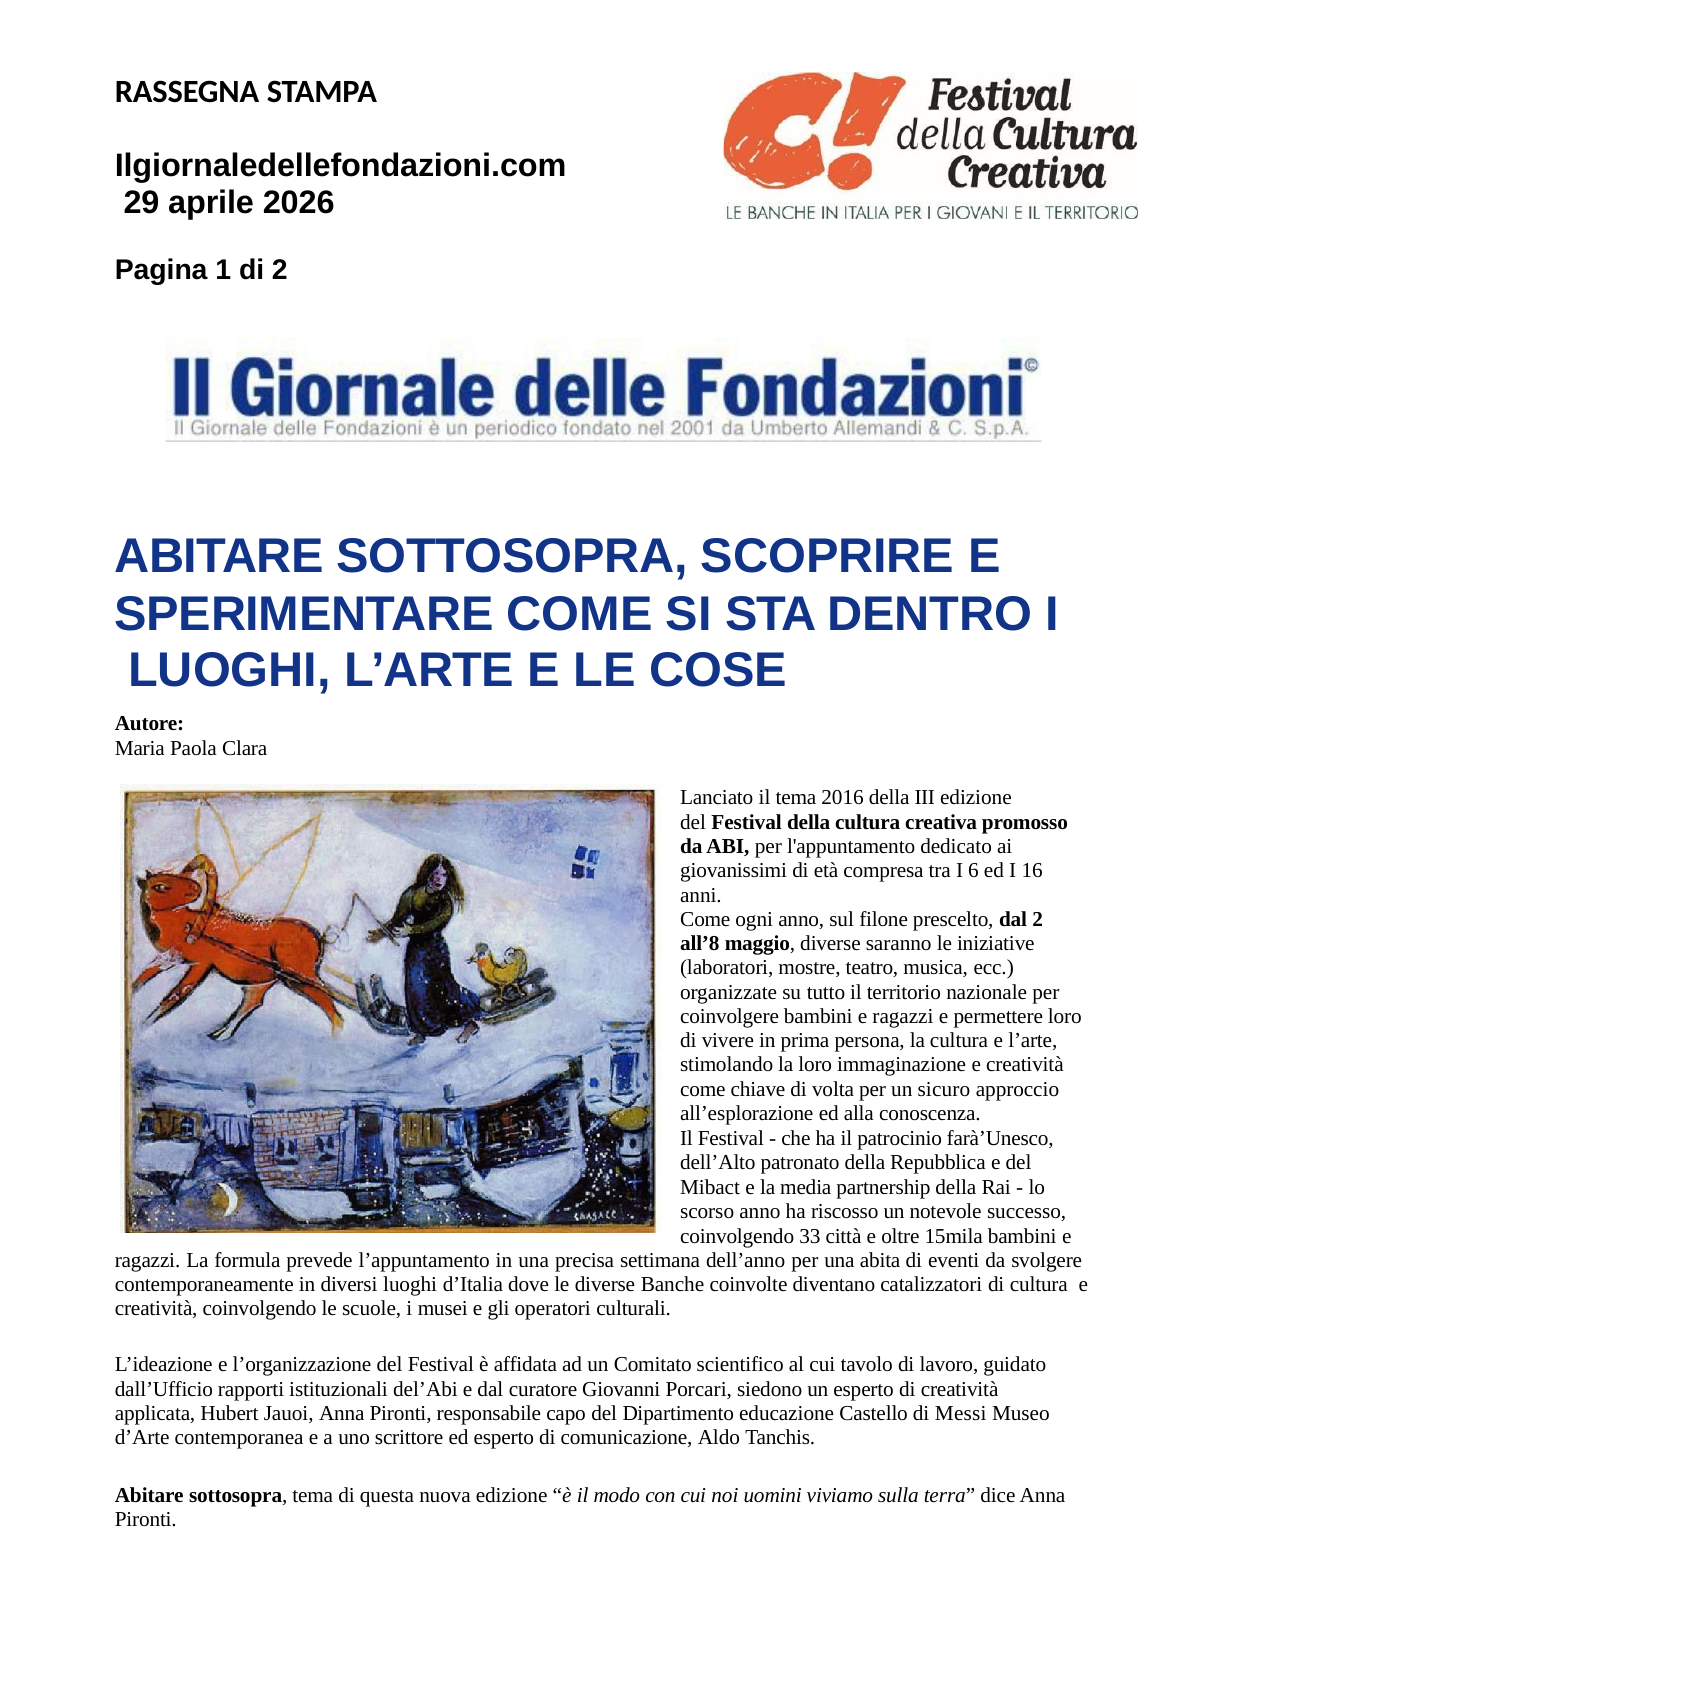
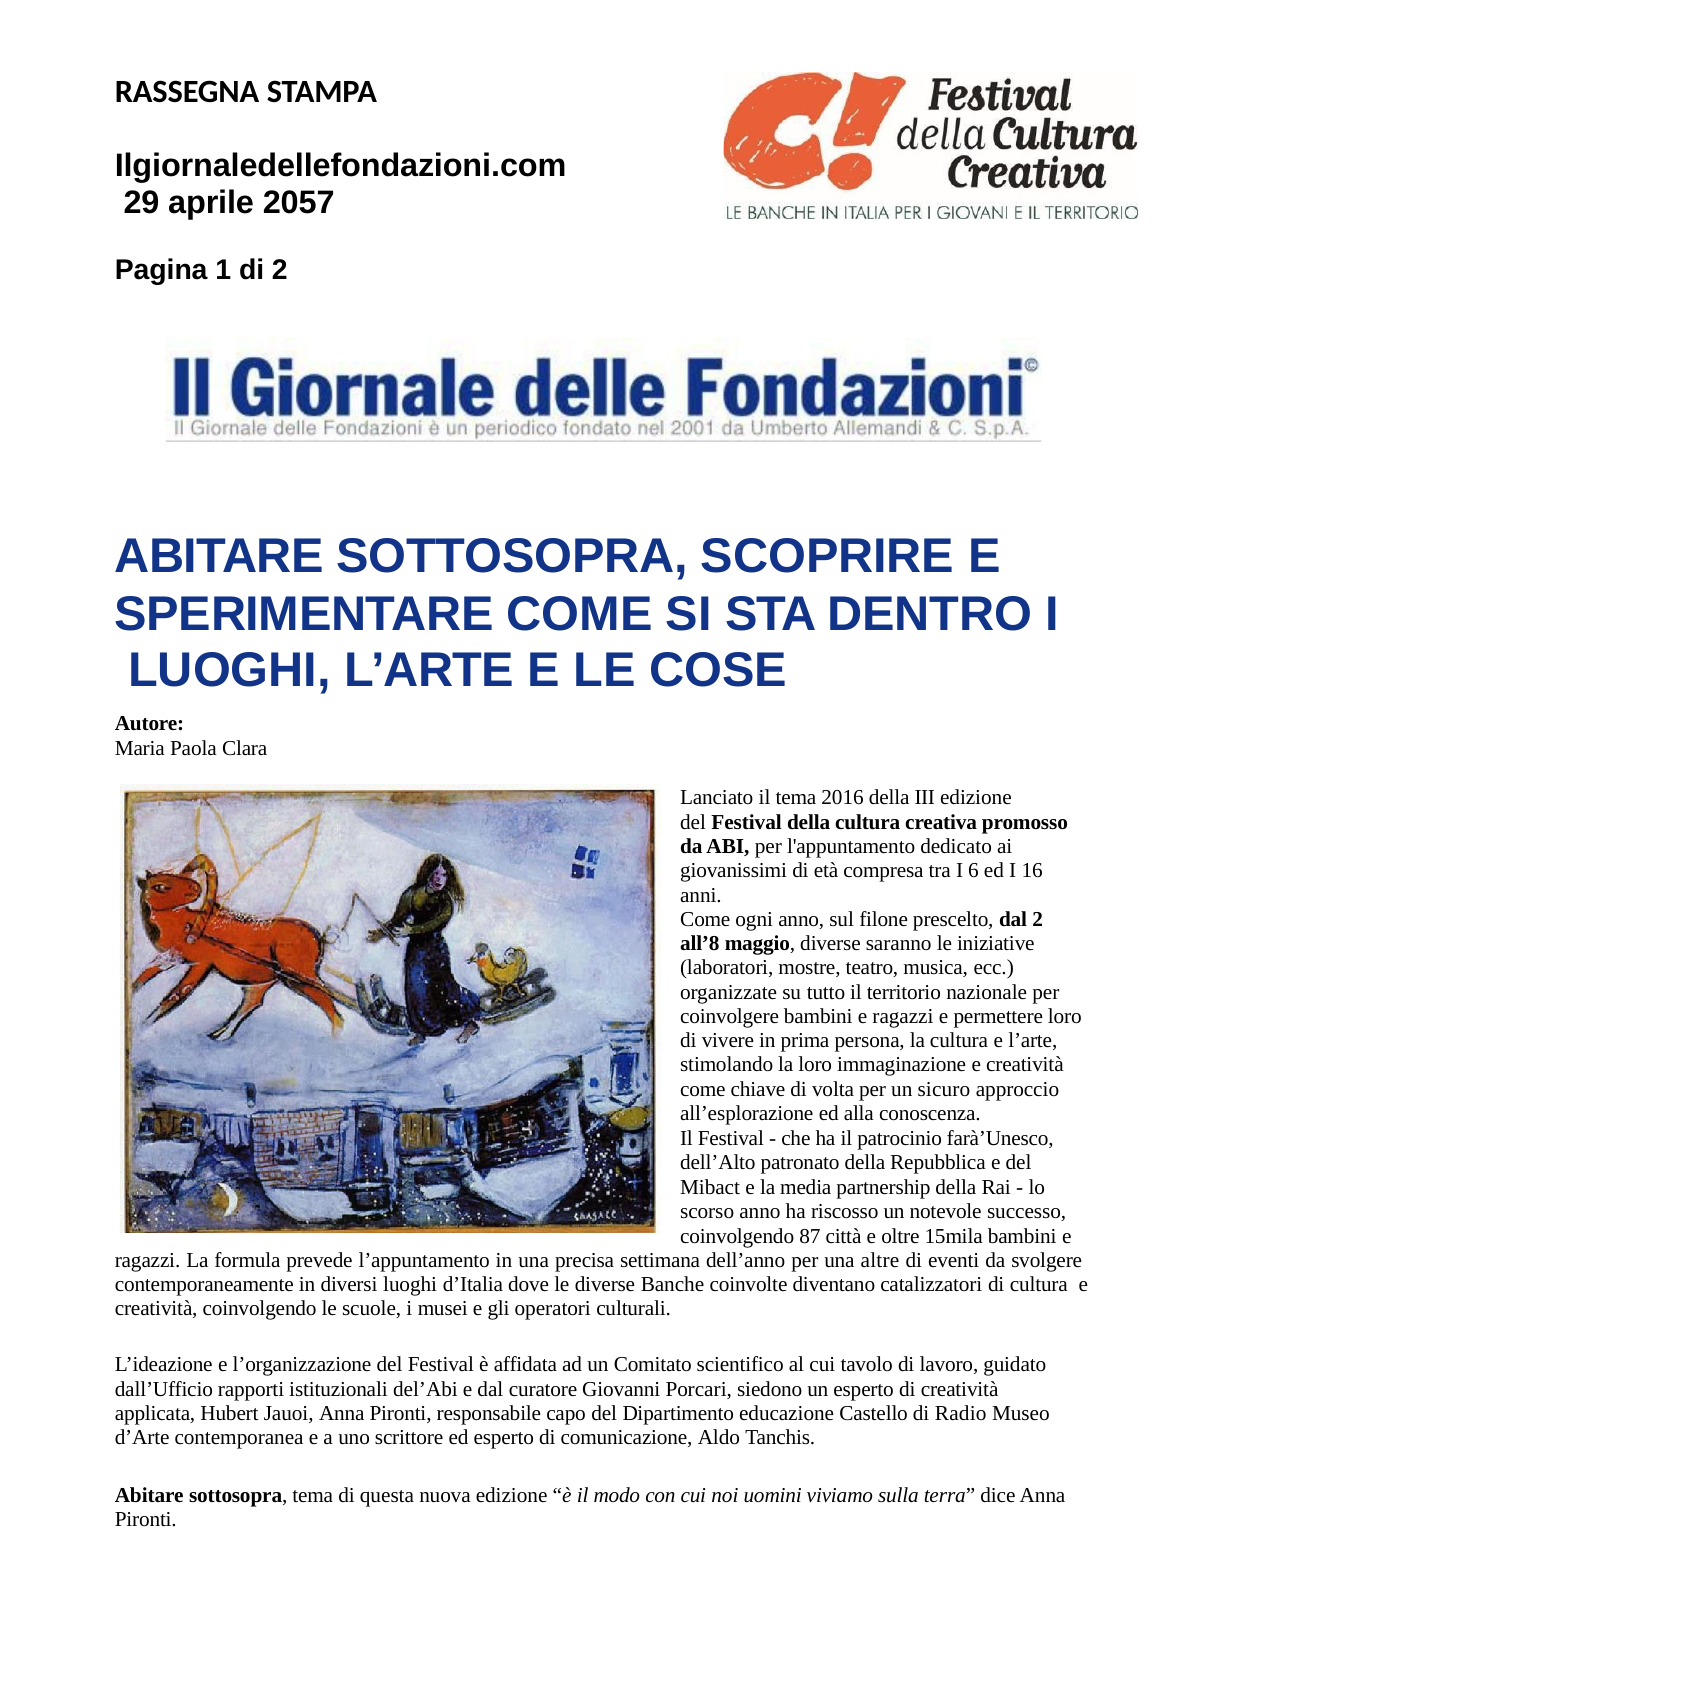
2026: 2026 -> 2057
33: 33 -> 87
abita: abita -> altre
Messi: Messi -> Radio
